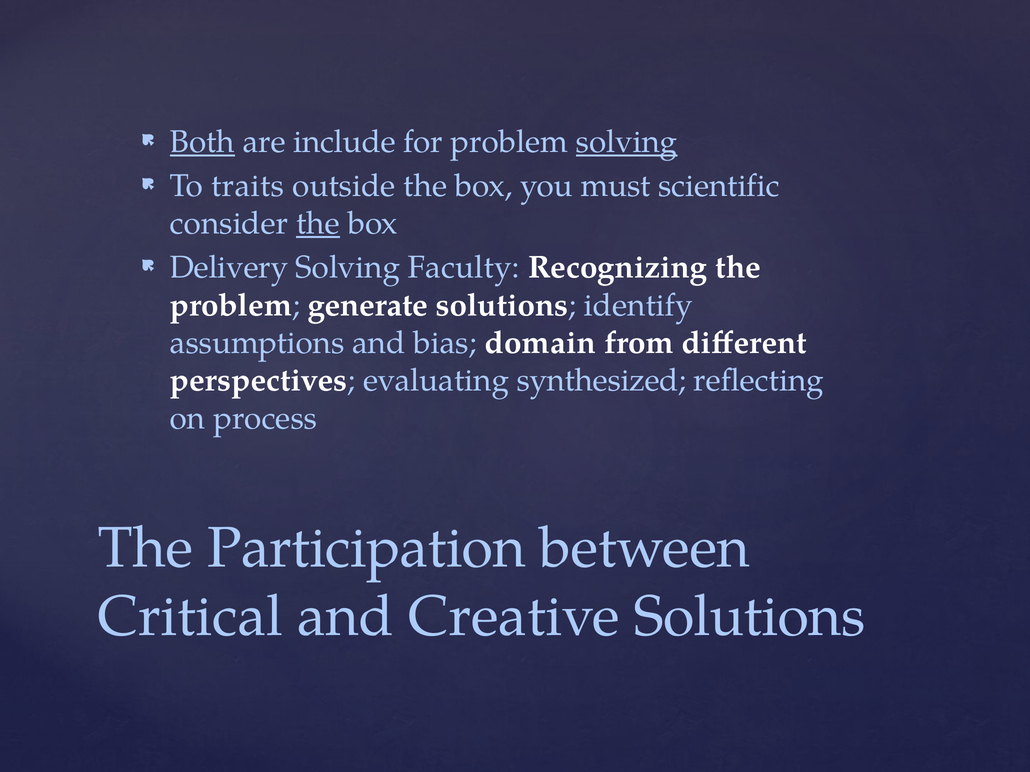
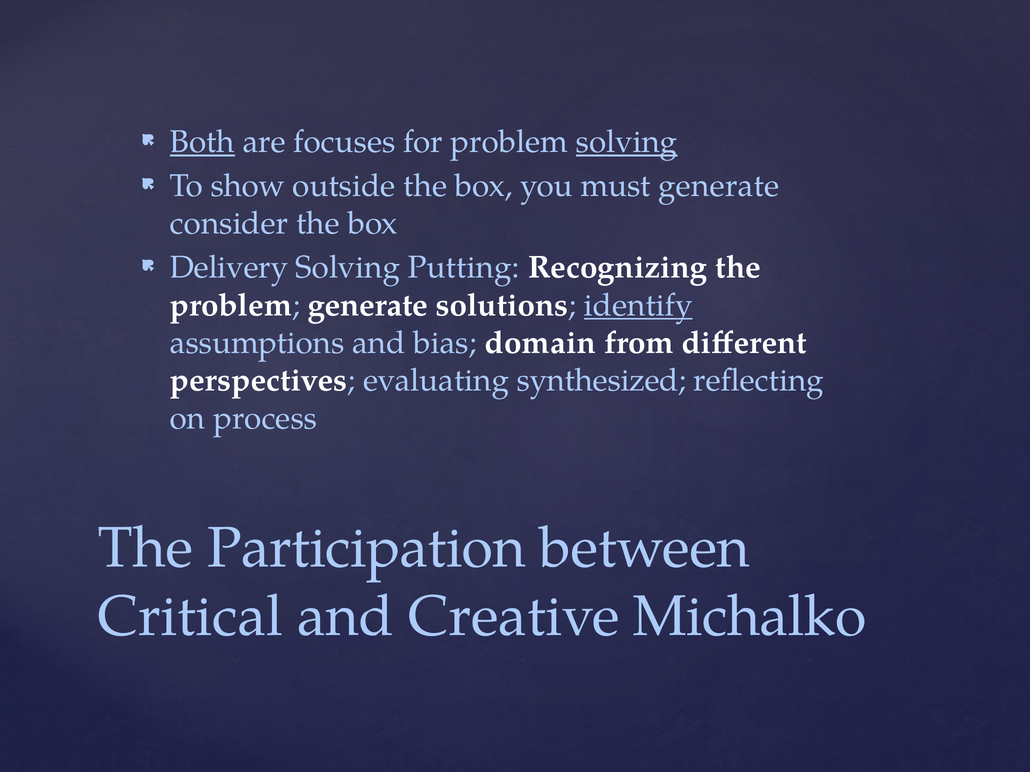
include: include -> focuses
traits: traits -> show
must scientific: scientific -> generate
the at (318, 224) underline: present -> none
Faculty: Faculty -> Putting
identify underline: none -> present
Creative Solutions: Solutions -> Michalko
